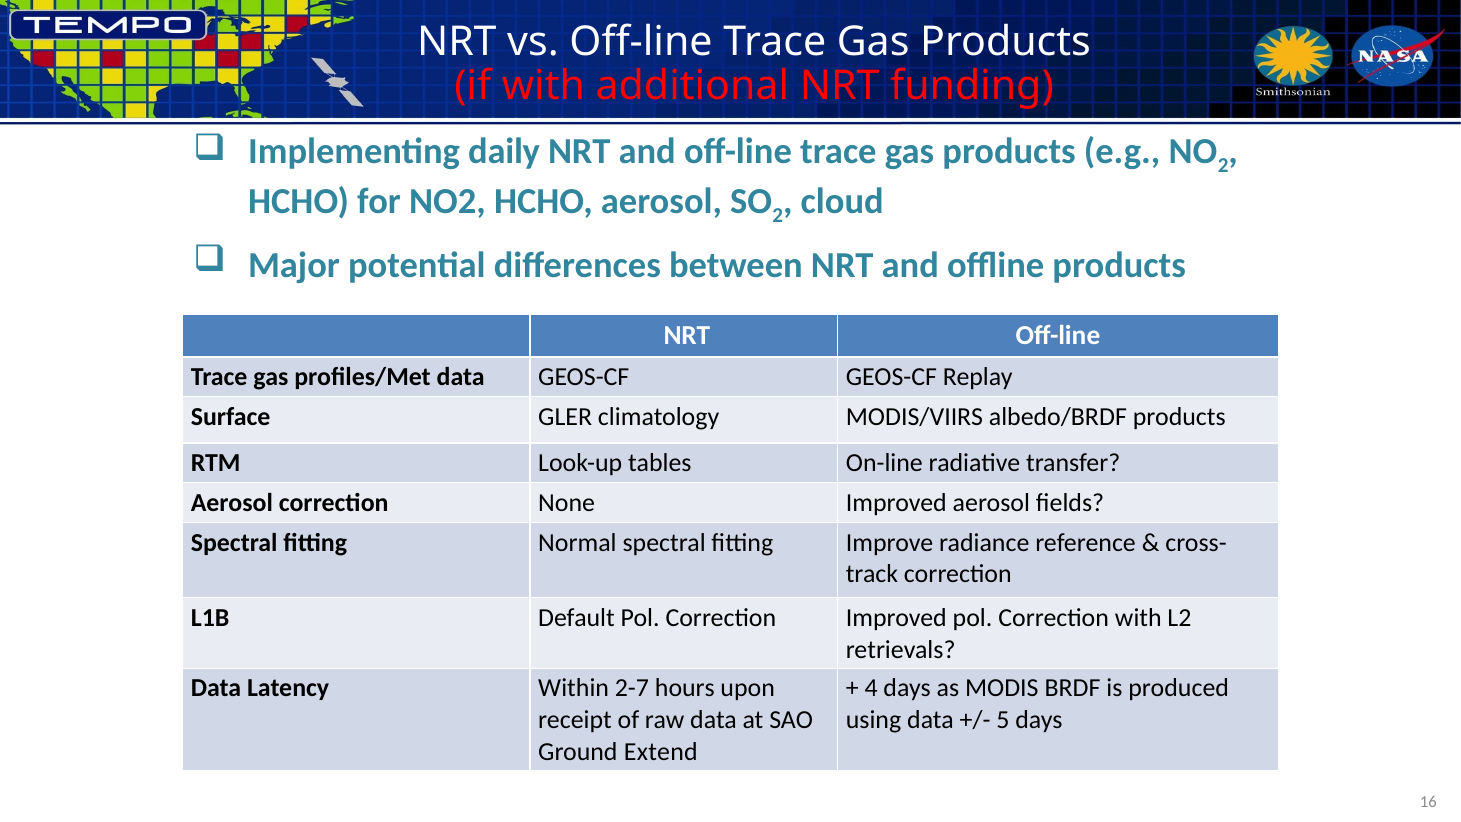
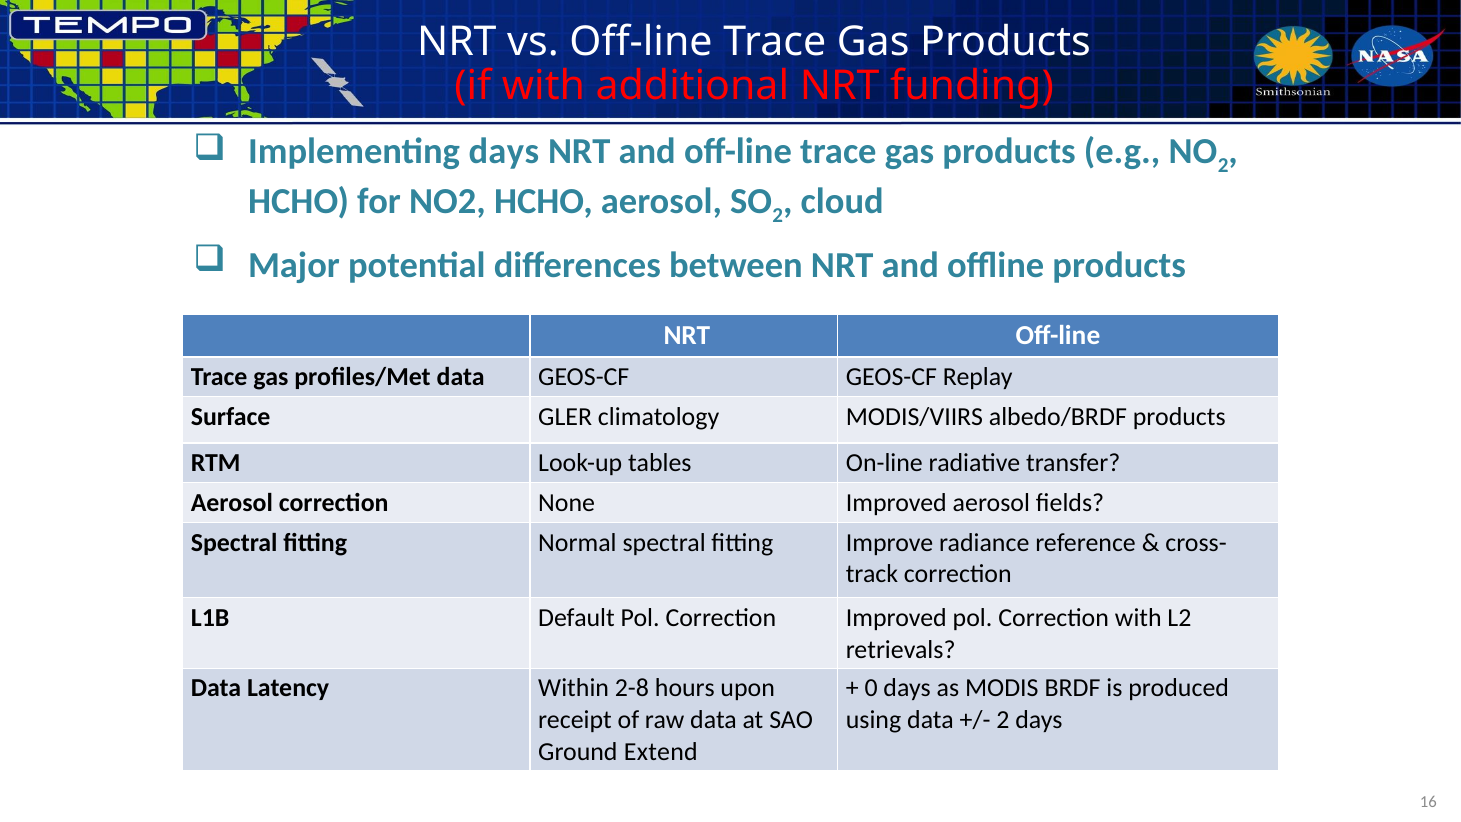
Implementing daily: daily -> days
2-7: 2-7 -> 2-8
4: 4 -> 0
5 at (1003, 720): 5 -> 2
